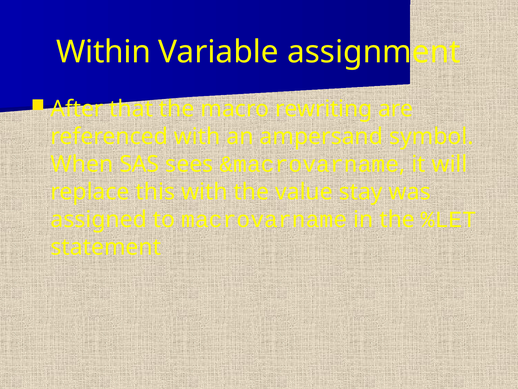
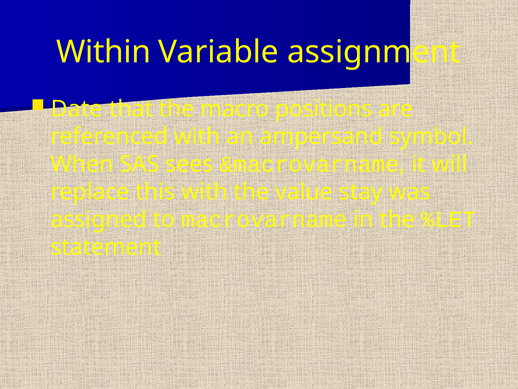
After: After -> Date
rewriting: rewriting -> positions
